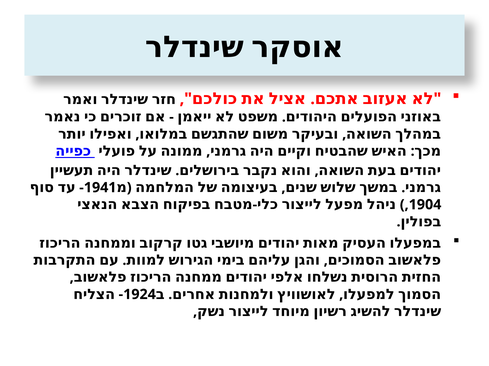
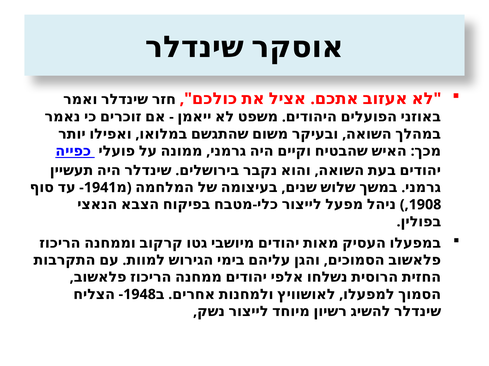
1904: 1904 -> 1908
1924: 1924 -> 1948
